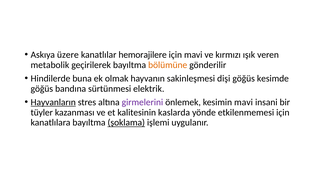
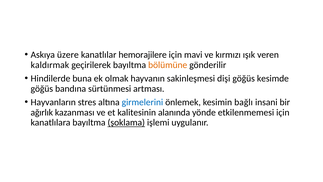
metabolik: metabolik -> kaldırmak
elektrik: elektrik -> artması
Hayvanların underline: present -> none
girmelerini colour: purple -> blue
kesimin mavi: mavi -> bağlı
tüyler: tüyler -> ağırlık
kaslarda: kaslarda -> alanında
